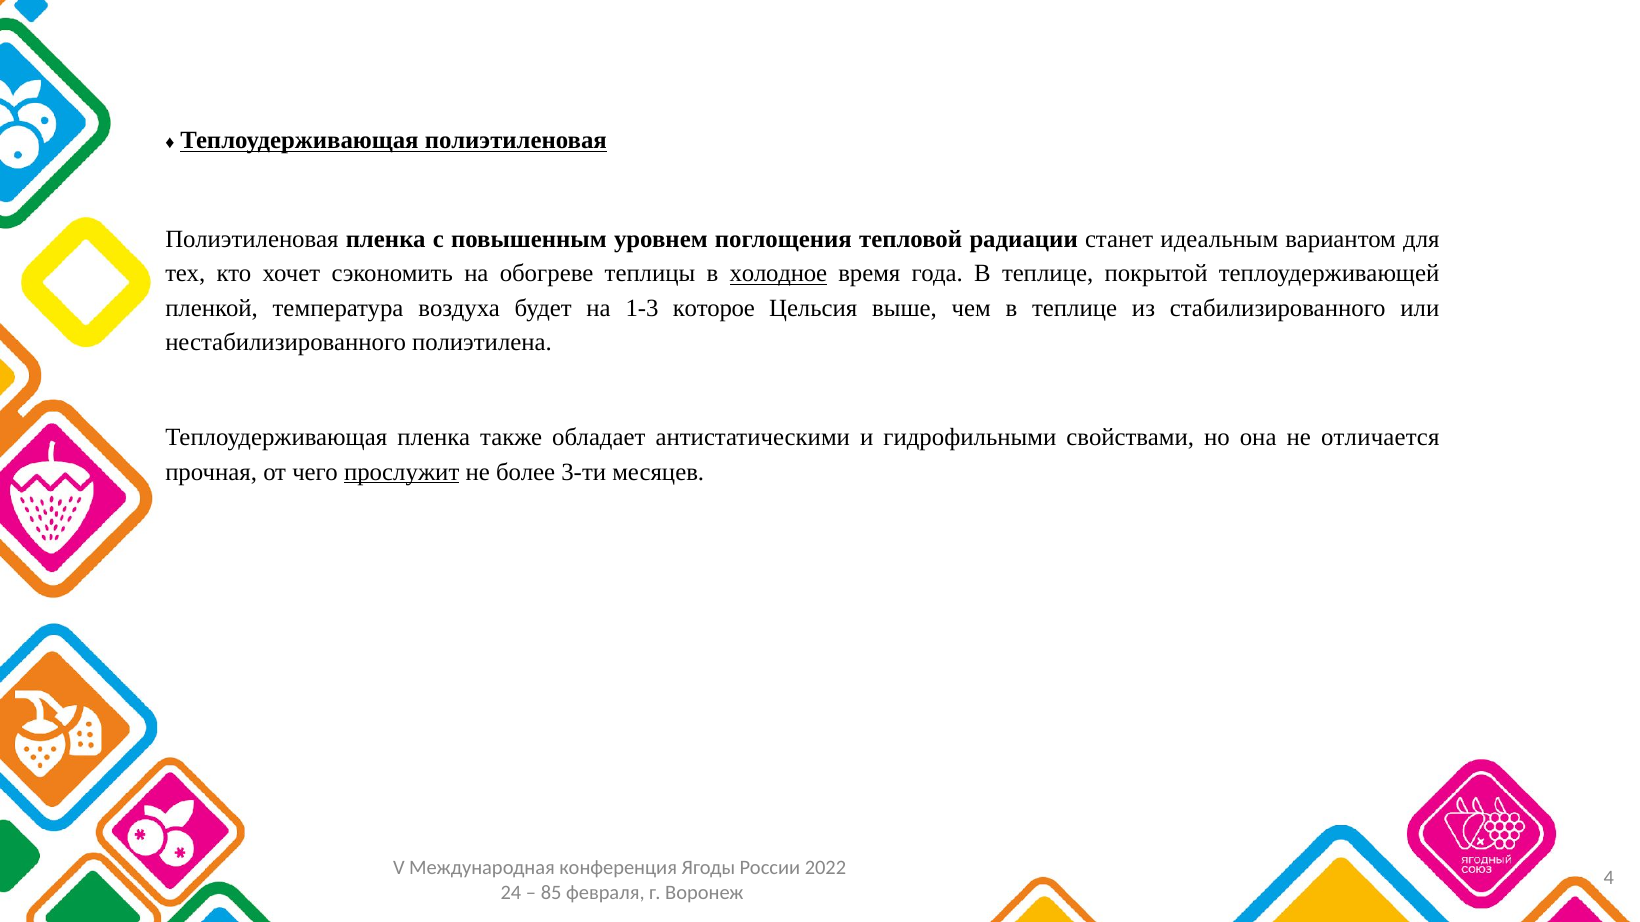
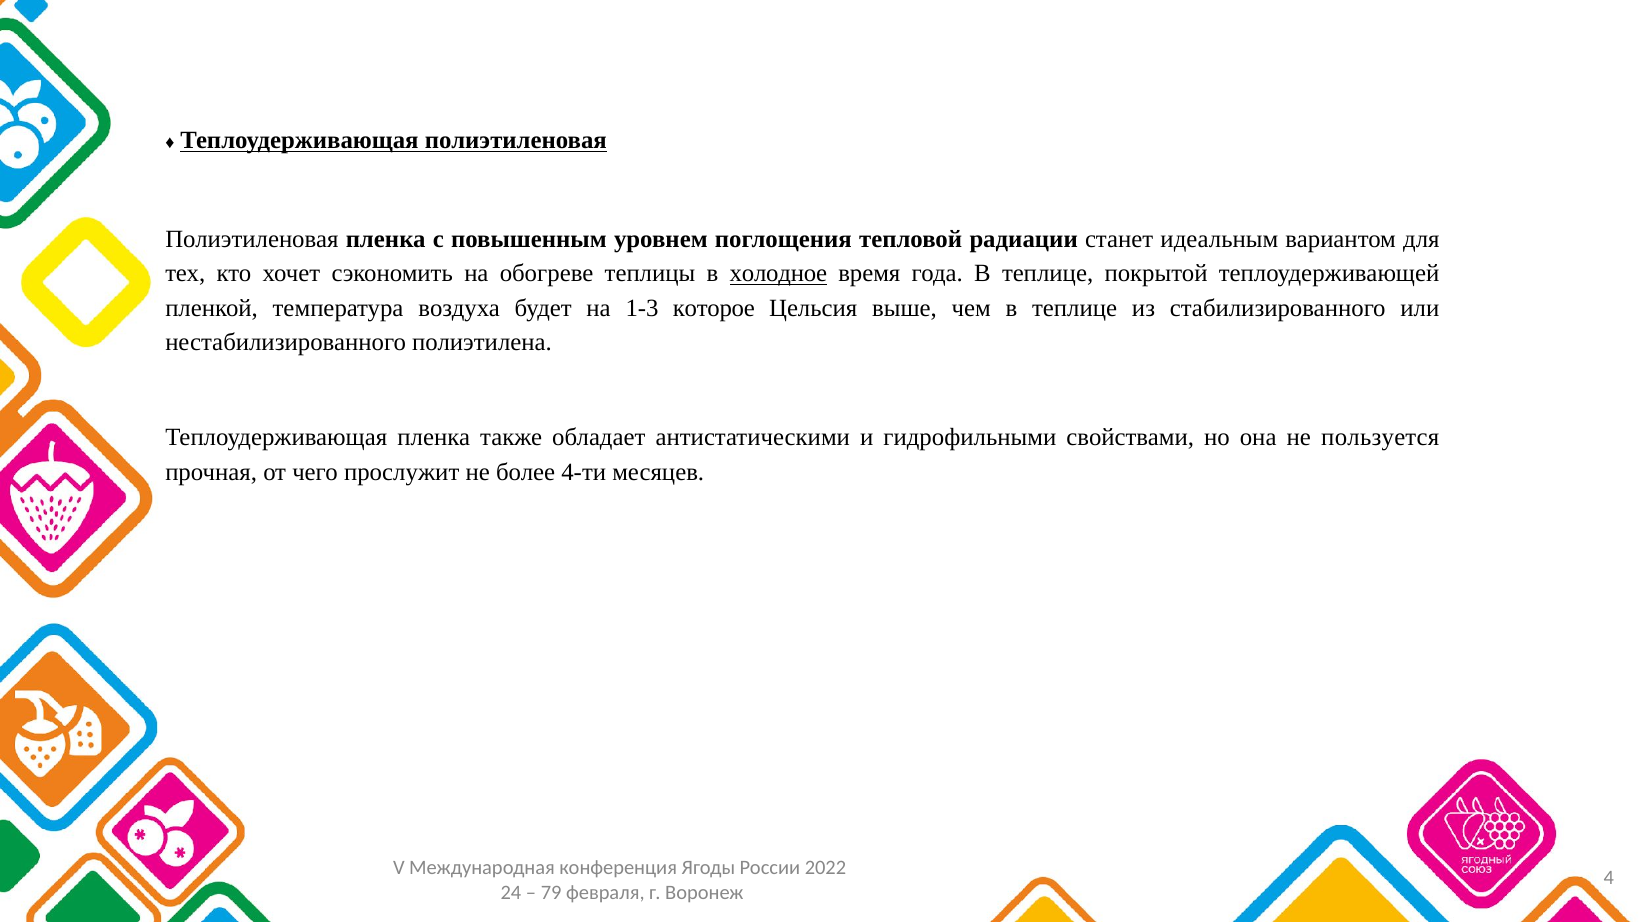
отличается: отличается -> пользуется
прослужит underline: present -> none
3-ти: 3-ти -> 4-ти
85: 85 -> 79
